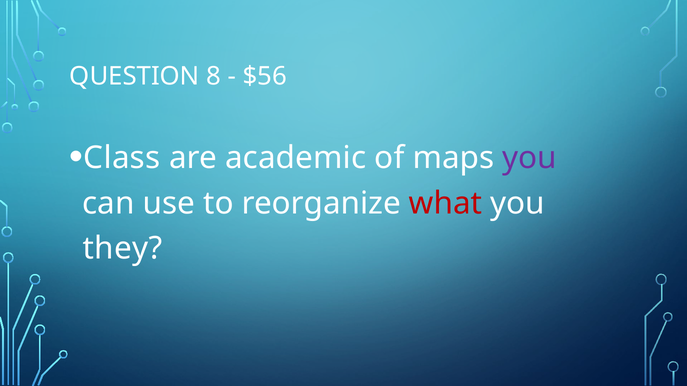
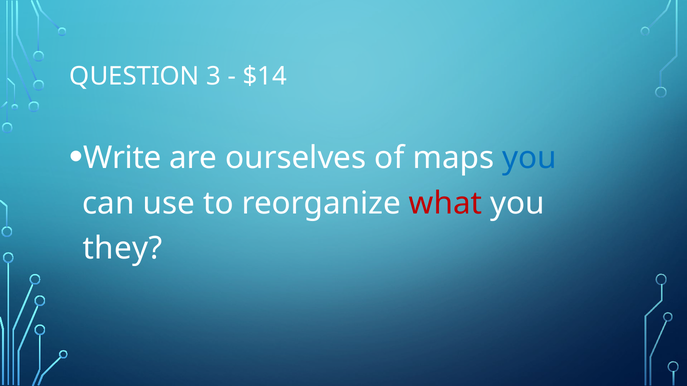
8: 8 -> 3
$56: $56 -> $14
Class: Class -> Write
academic: academic -> ourselves
you at (530, 158) colour: purple -> blue
